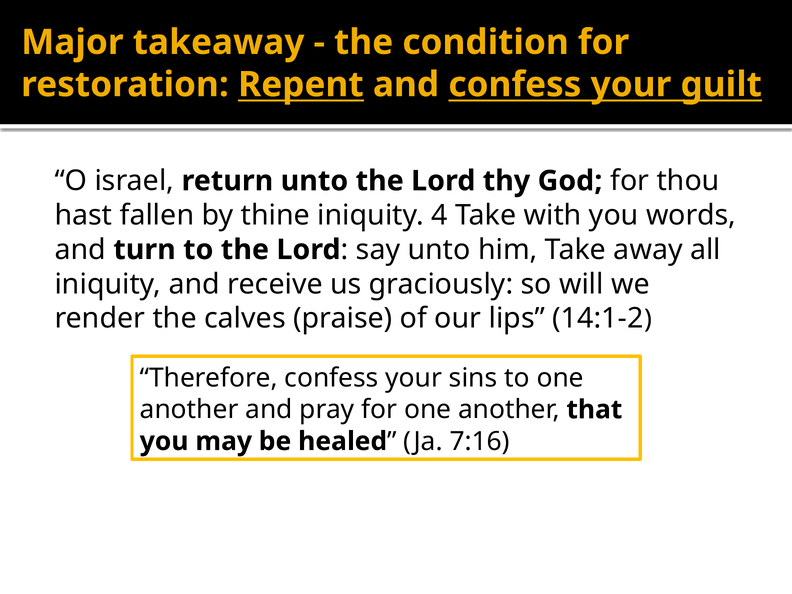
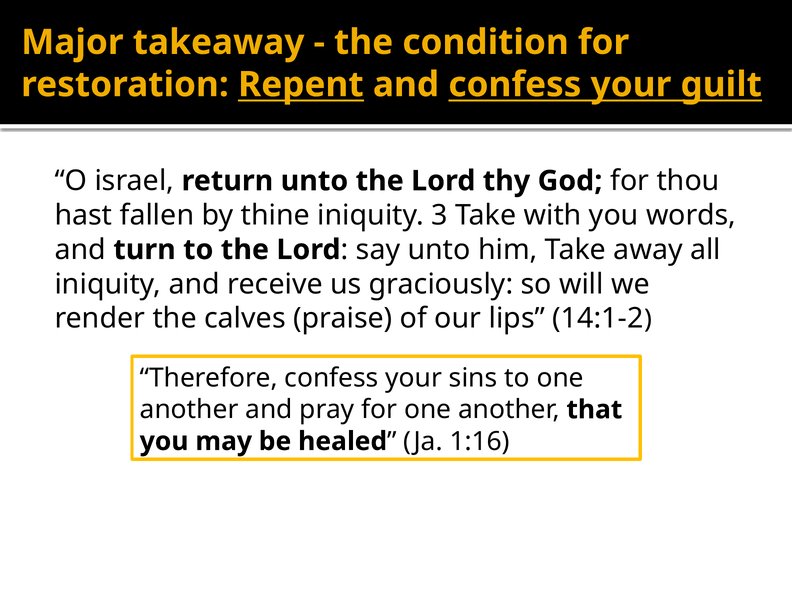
4: 4 -> 3
7:16: 7:16 -> 1:16
